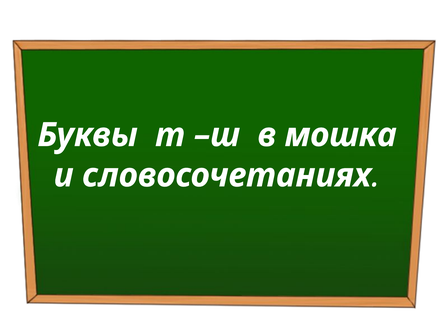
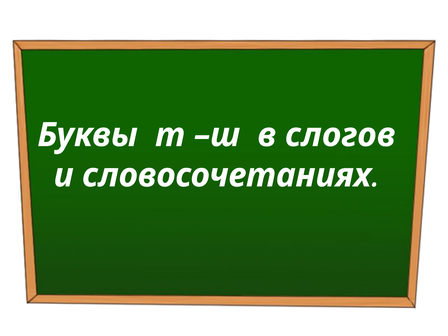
мошка: мошка -> слогов
